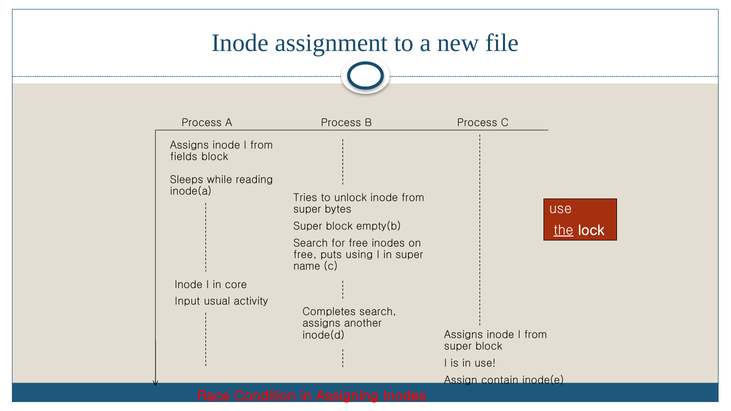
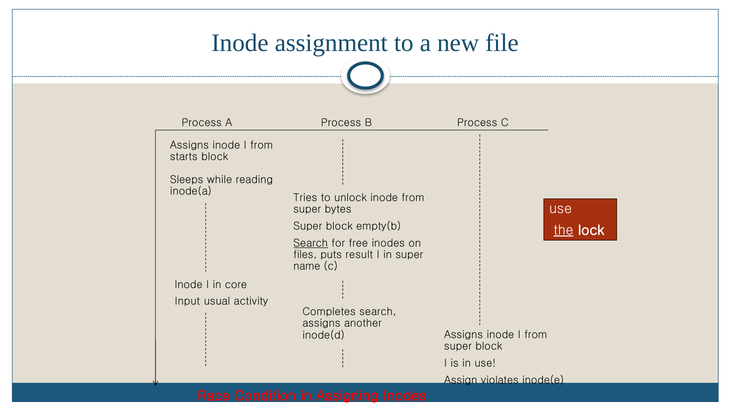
fields: fields -> starts
Search at (311, 243) underline: none -> present
free at (305, 255): free -> files
using: using -> result
contain: contain -> violates
